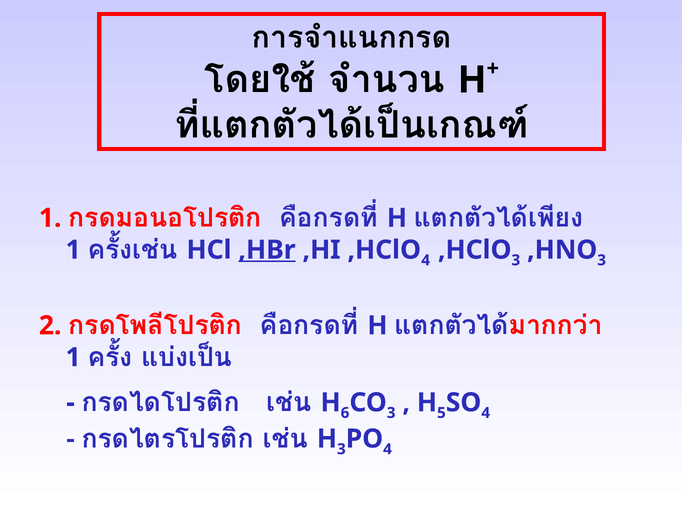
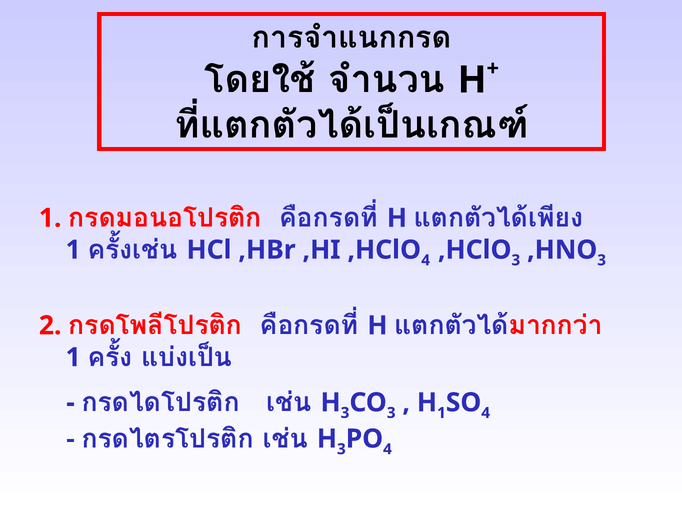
,HBr underline: present -> none
6 at (345, 412): 6 -> 3
H 5: 5 -> 1
